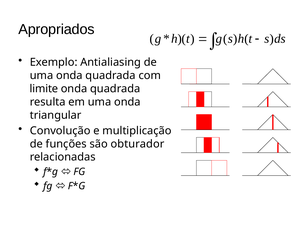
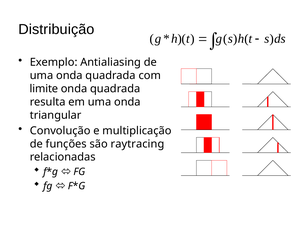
Apropriados: Apropriados -> Distribuição
obturador: obturador -> raytracing
